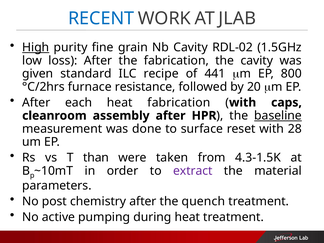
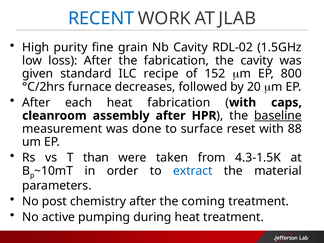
High underline: present -> none
441: 441 -> 152
resistance: resistance -> decreases
28: 28 -> 88
extract colour: purple -> blue
quench: quench -> coming
